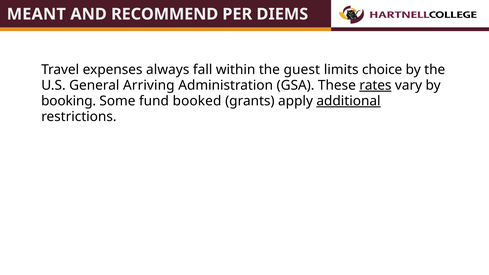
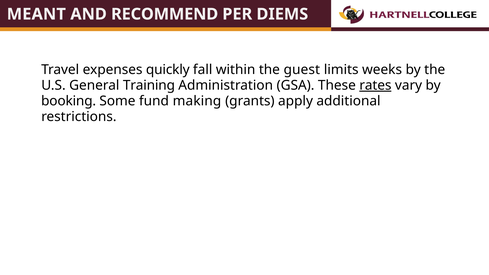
always: always -> quickly
choice: choice -> weeks
Arriving: Arriving -> Training
booked: booked -> making
additional underline: present -> none
